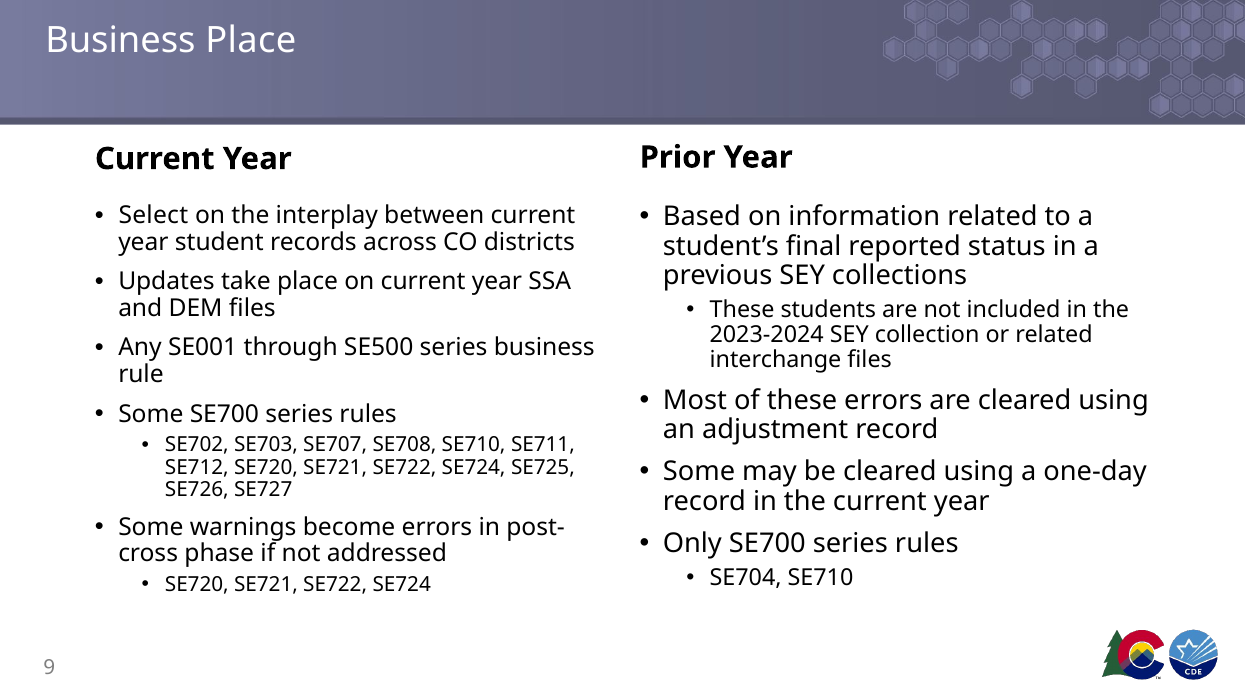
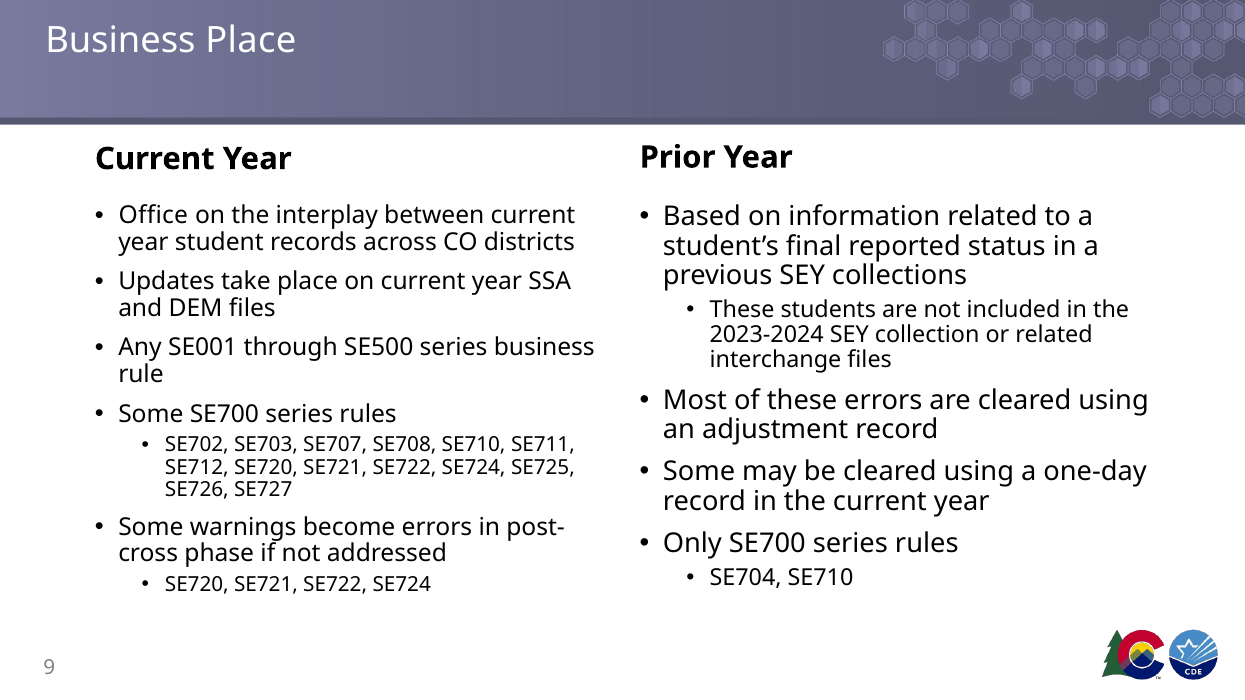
Select: Select -> Office
